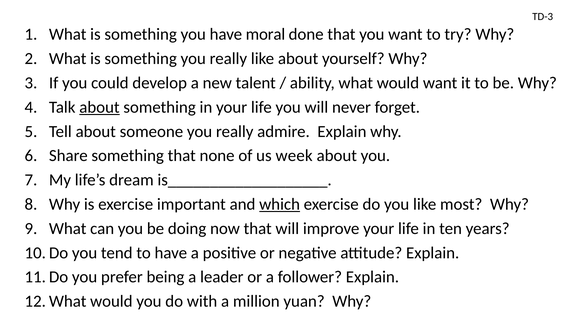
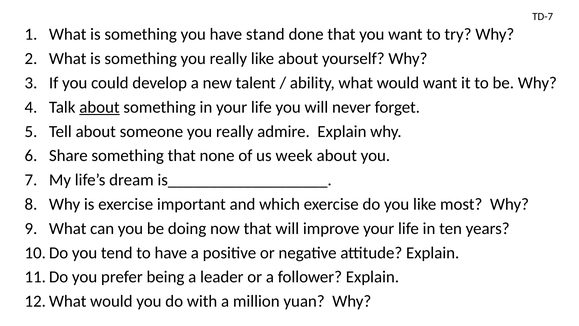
TD-3: TD-3 -> TD-7
moral: moral -> stand
which underline: present -> none
